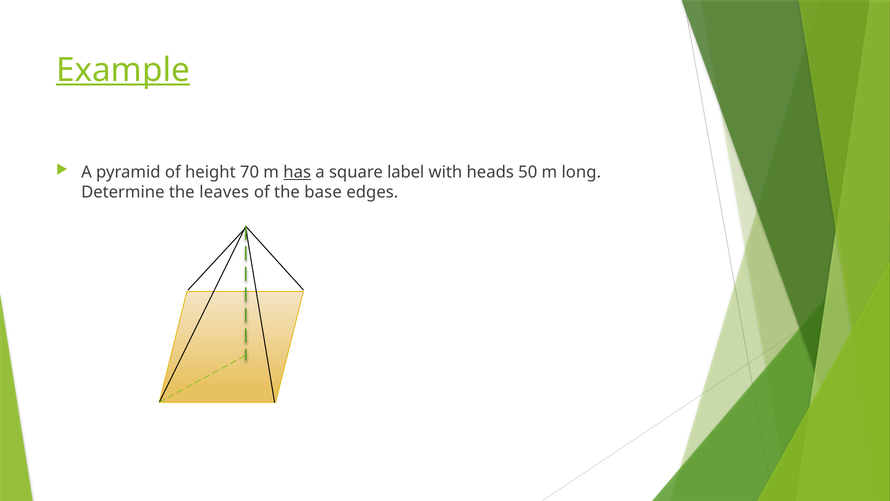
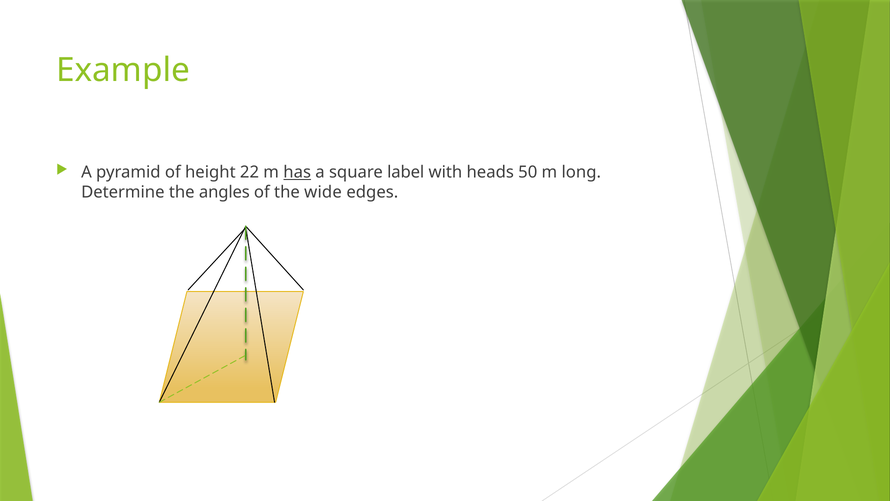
Example underline: present -> none
70: 70 -> 22
leaves: leaves -> angles
base: base -> wide
